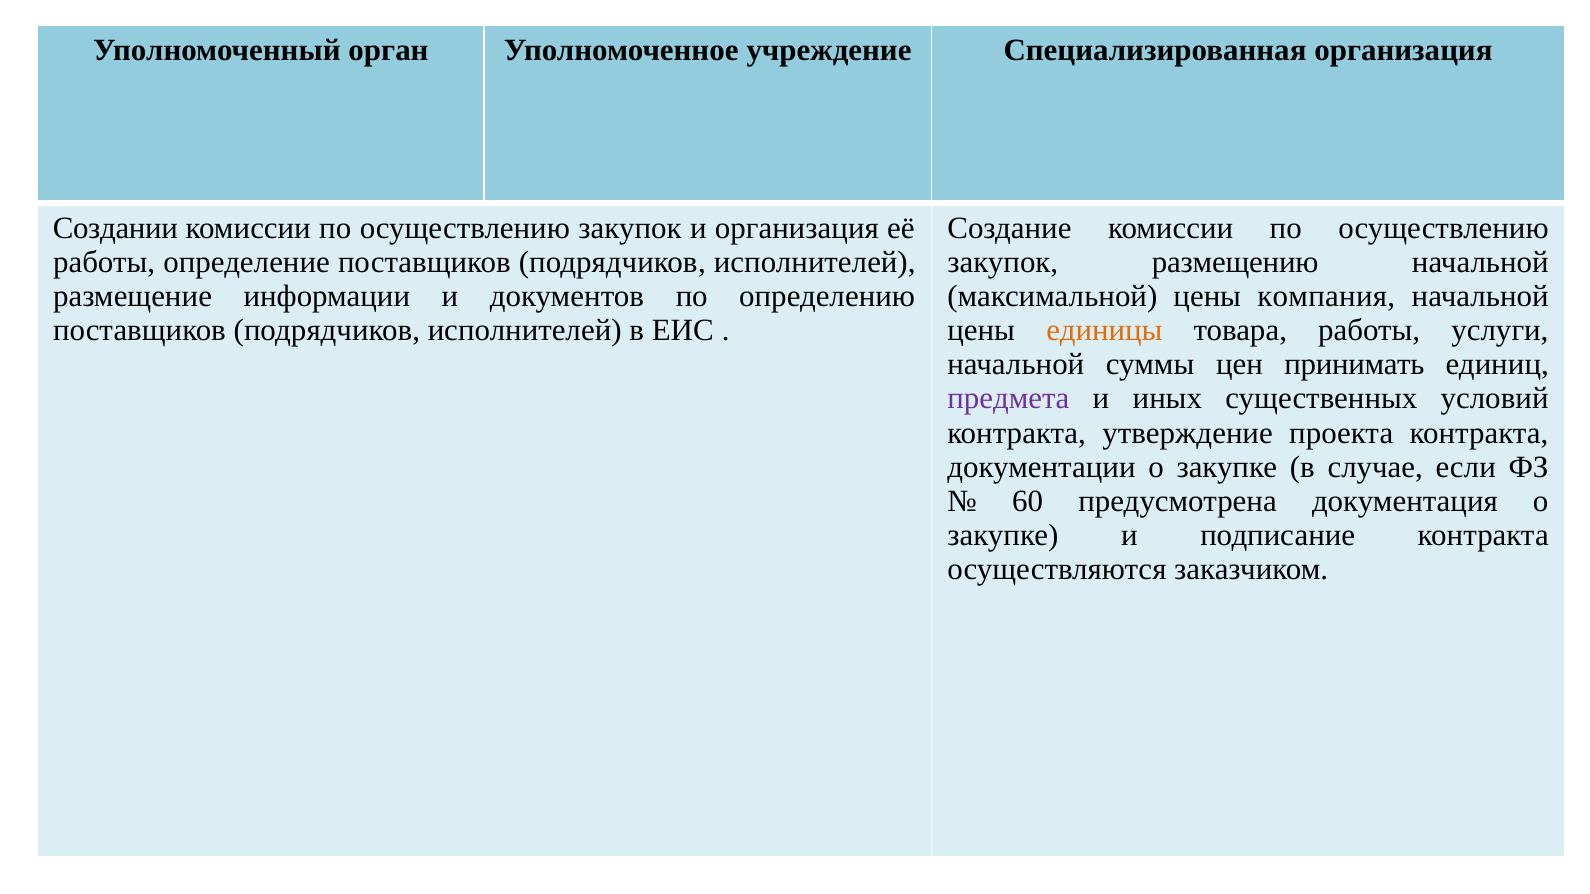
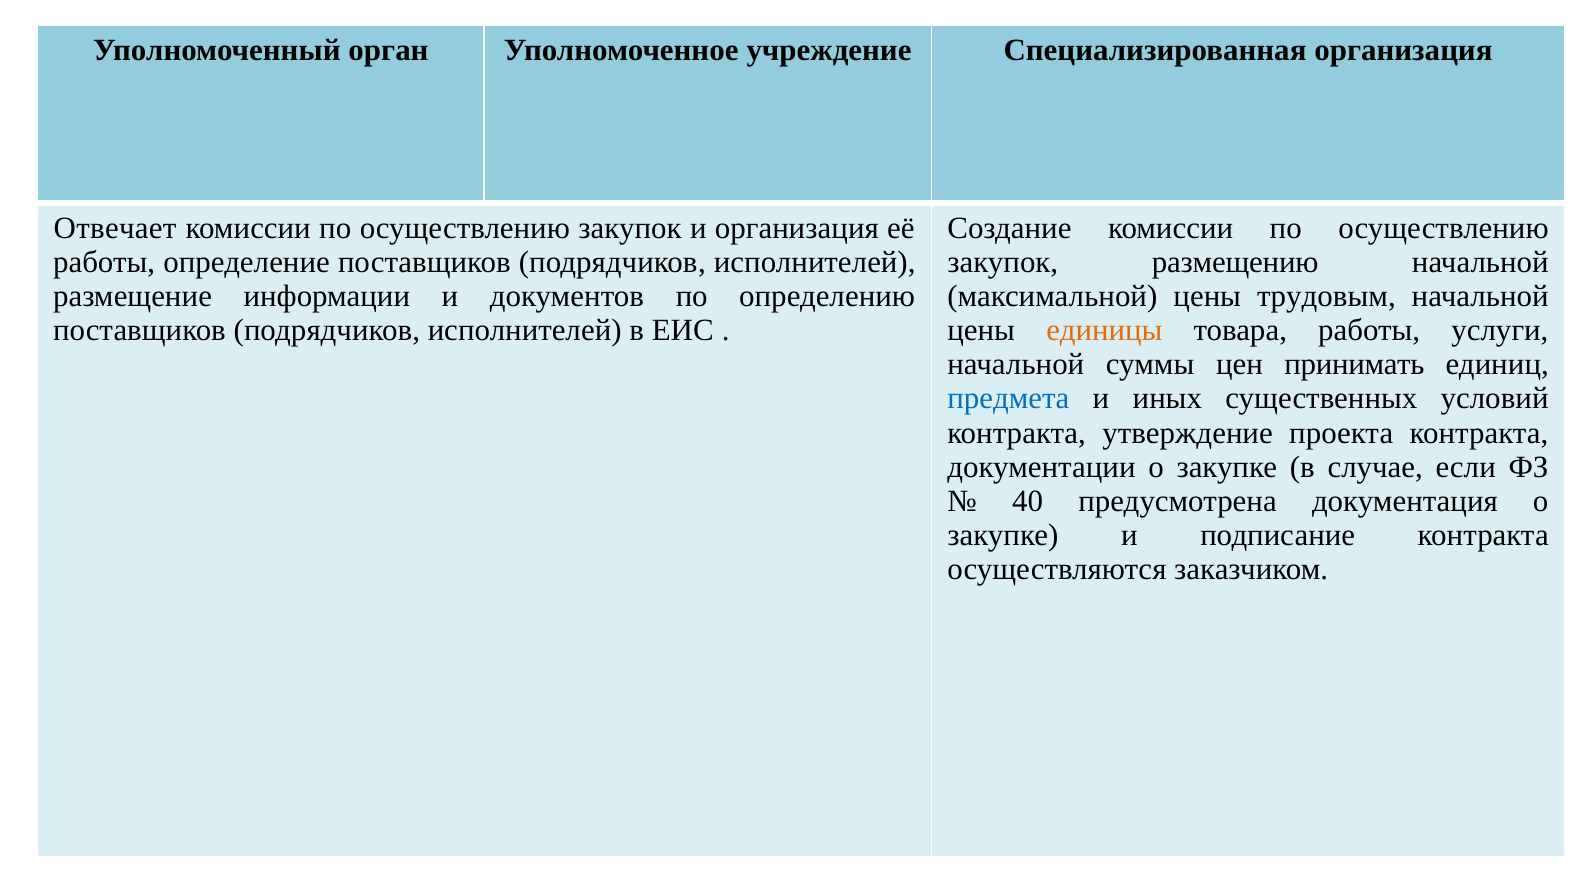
Создании: Создании -> Отвечает
компания: компания -> трудовым
предмета colour: purple -> blue
60: 60 -> 40
